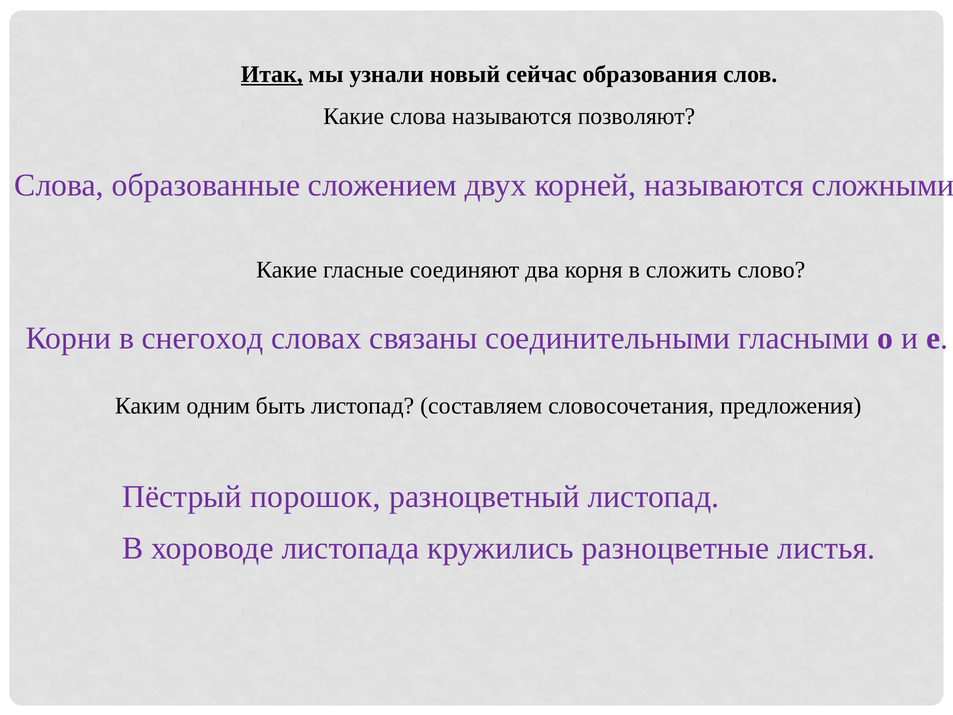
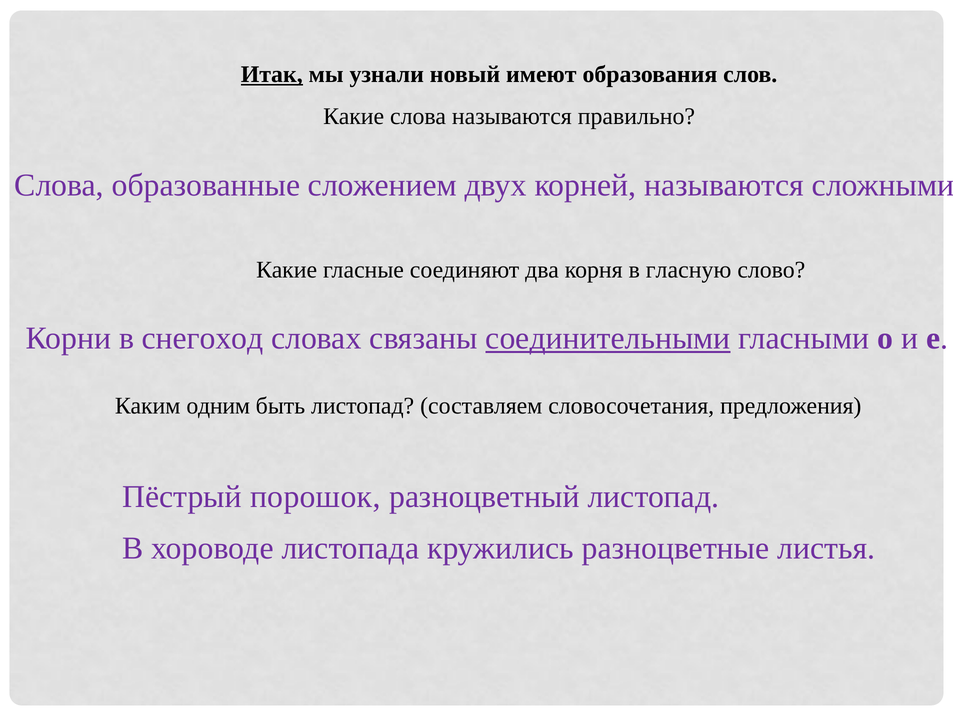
сейчас: сейчас -> имеют
позволяют: позволяют -> правильно
сложить: сложить -> гласную
соединительными underline: none -> present
